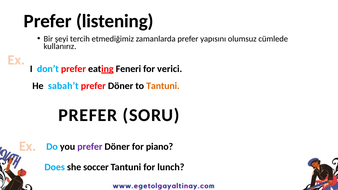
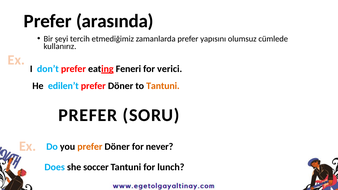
listening: listening -> arasında
sabah’t: sabah’t -> edilen’t
prefer at (90, 147) colour: purple -> orange
piano: piano -> never
